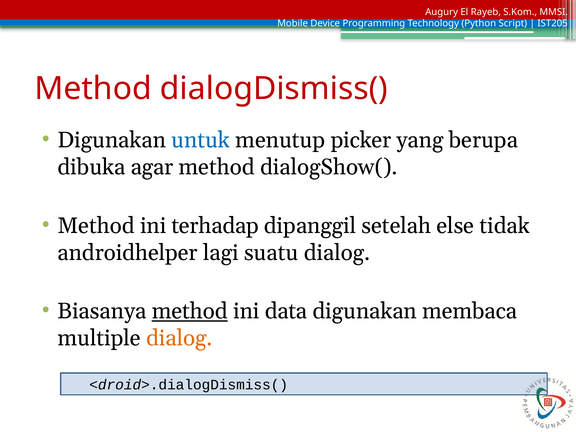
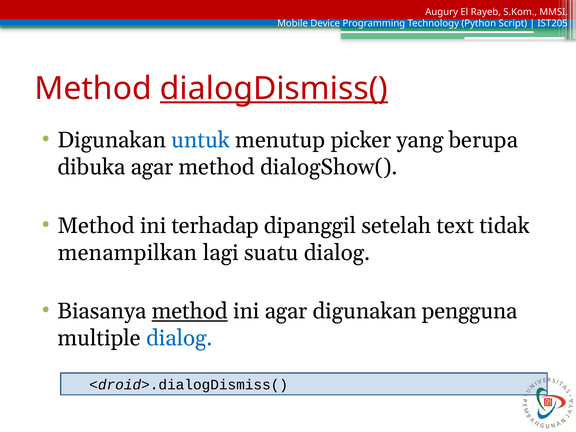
dialogDismiss( underline: none -> present
else: else -> text
androidhelper: androidhelper -> menampilkan
ini data: data -> agar
membaca: membaca -> pengguna
dialog at (179, 338) colour: orange -> blue
